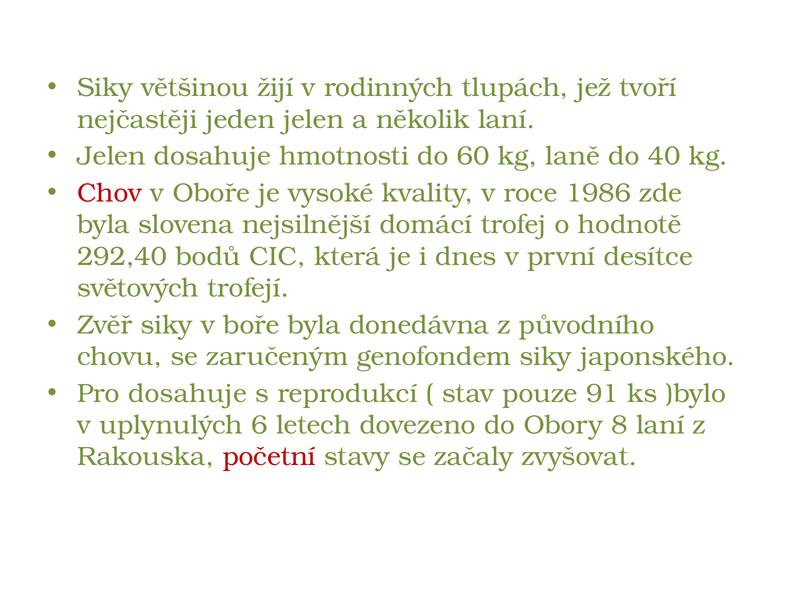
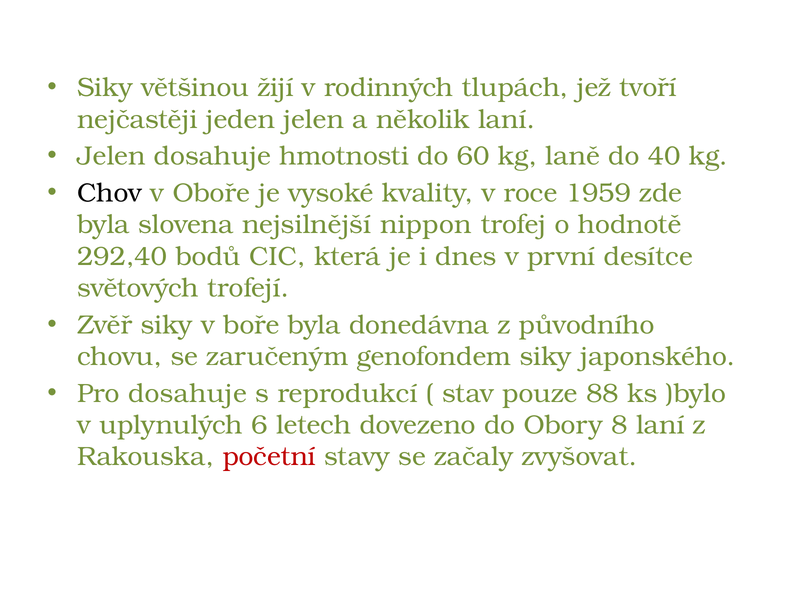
Chov colour: red -> black
1986: 1986 -> 1959
domácí: domácí -> nippon
91: 91 -> 88
